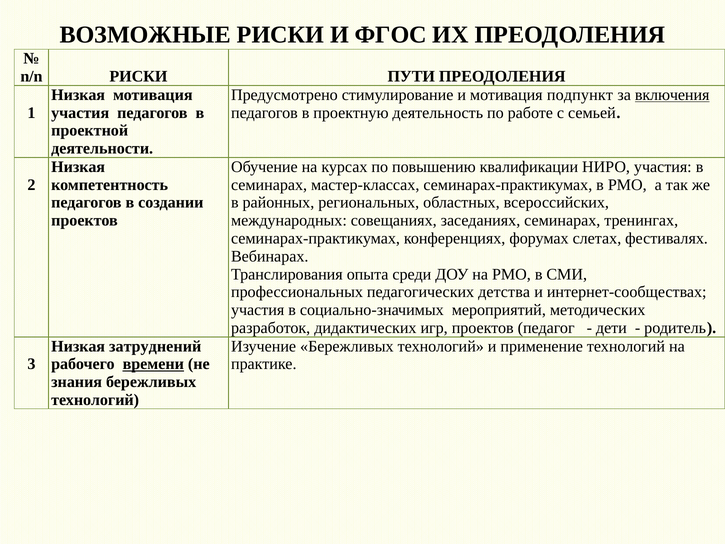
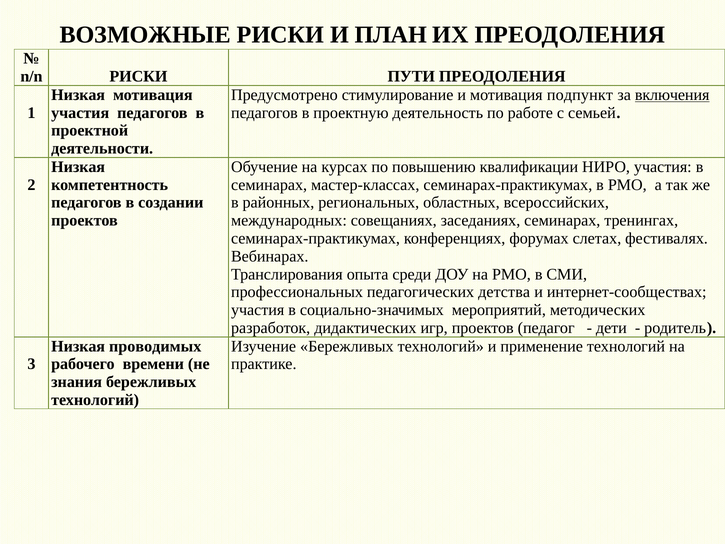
ФГОС: ФГОС -> ПЛАН
затруднений: затруднений -> проводимых
времени underline: present -> none
